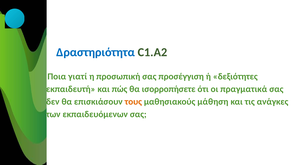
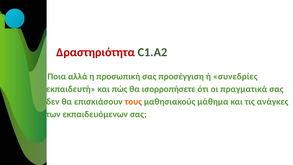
Δραστηριότητα colour: blue -> red
γιατί: γιατί -> αλλά
δεξιότητες: δεξιότητες -> συνεδρίες
μάθηση: μάθηση -> μάθημα
